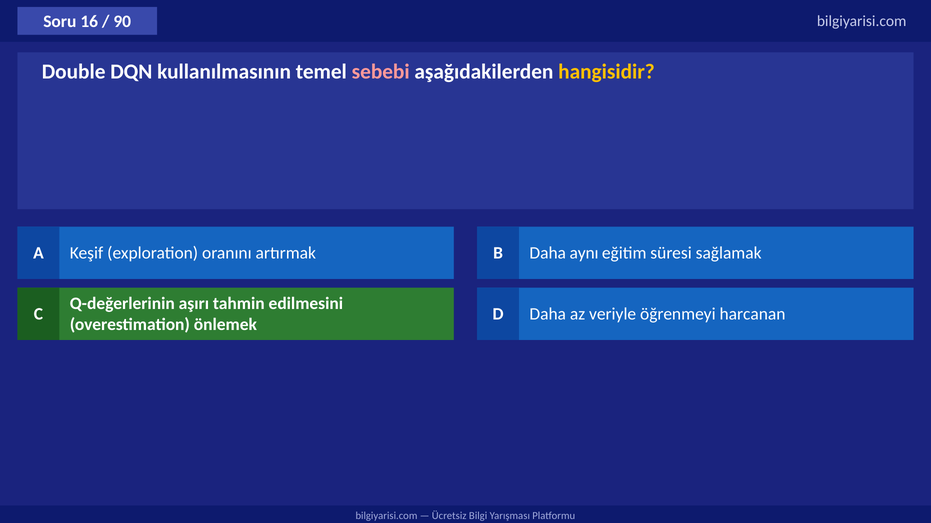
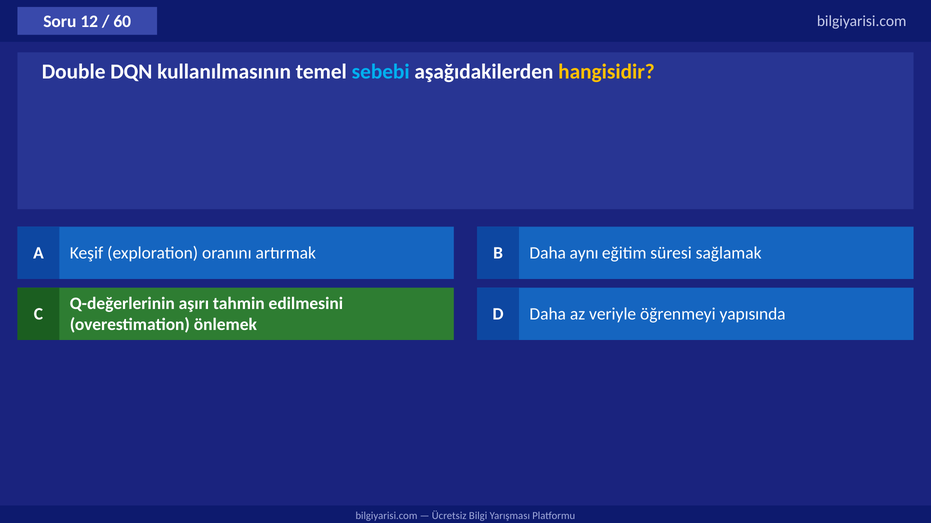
16: 16 -> 12
90: 90 -> 60
sebebi colour: pink -> light blue
harcanan: harcanan -> yapısında
